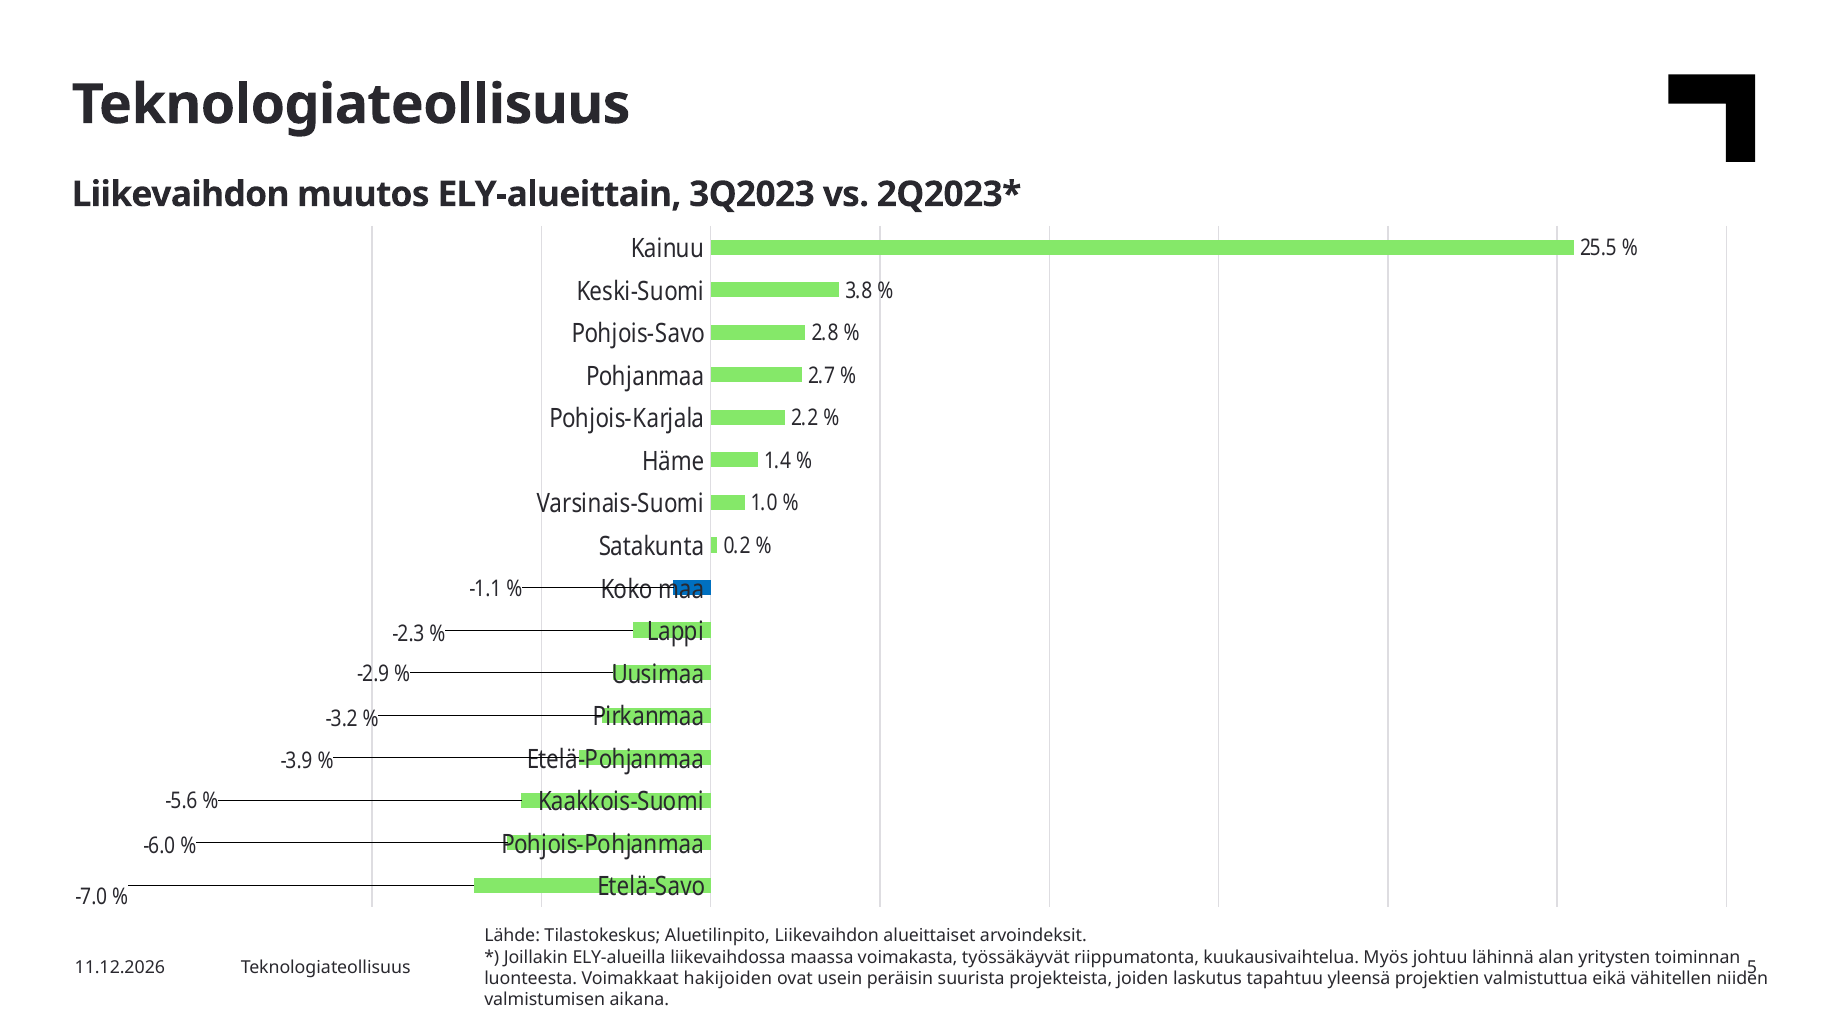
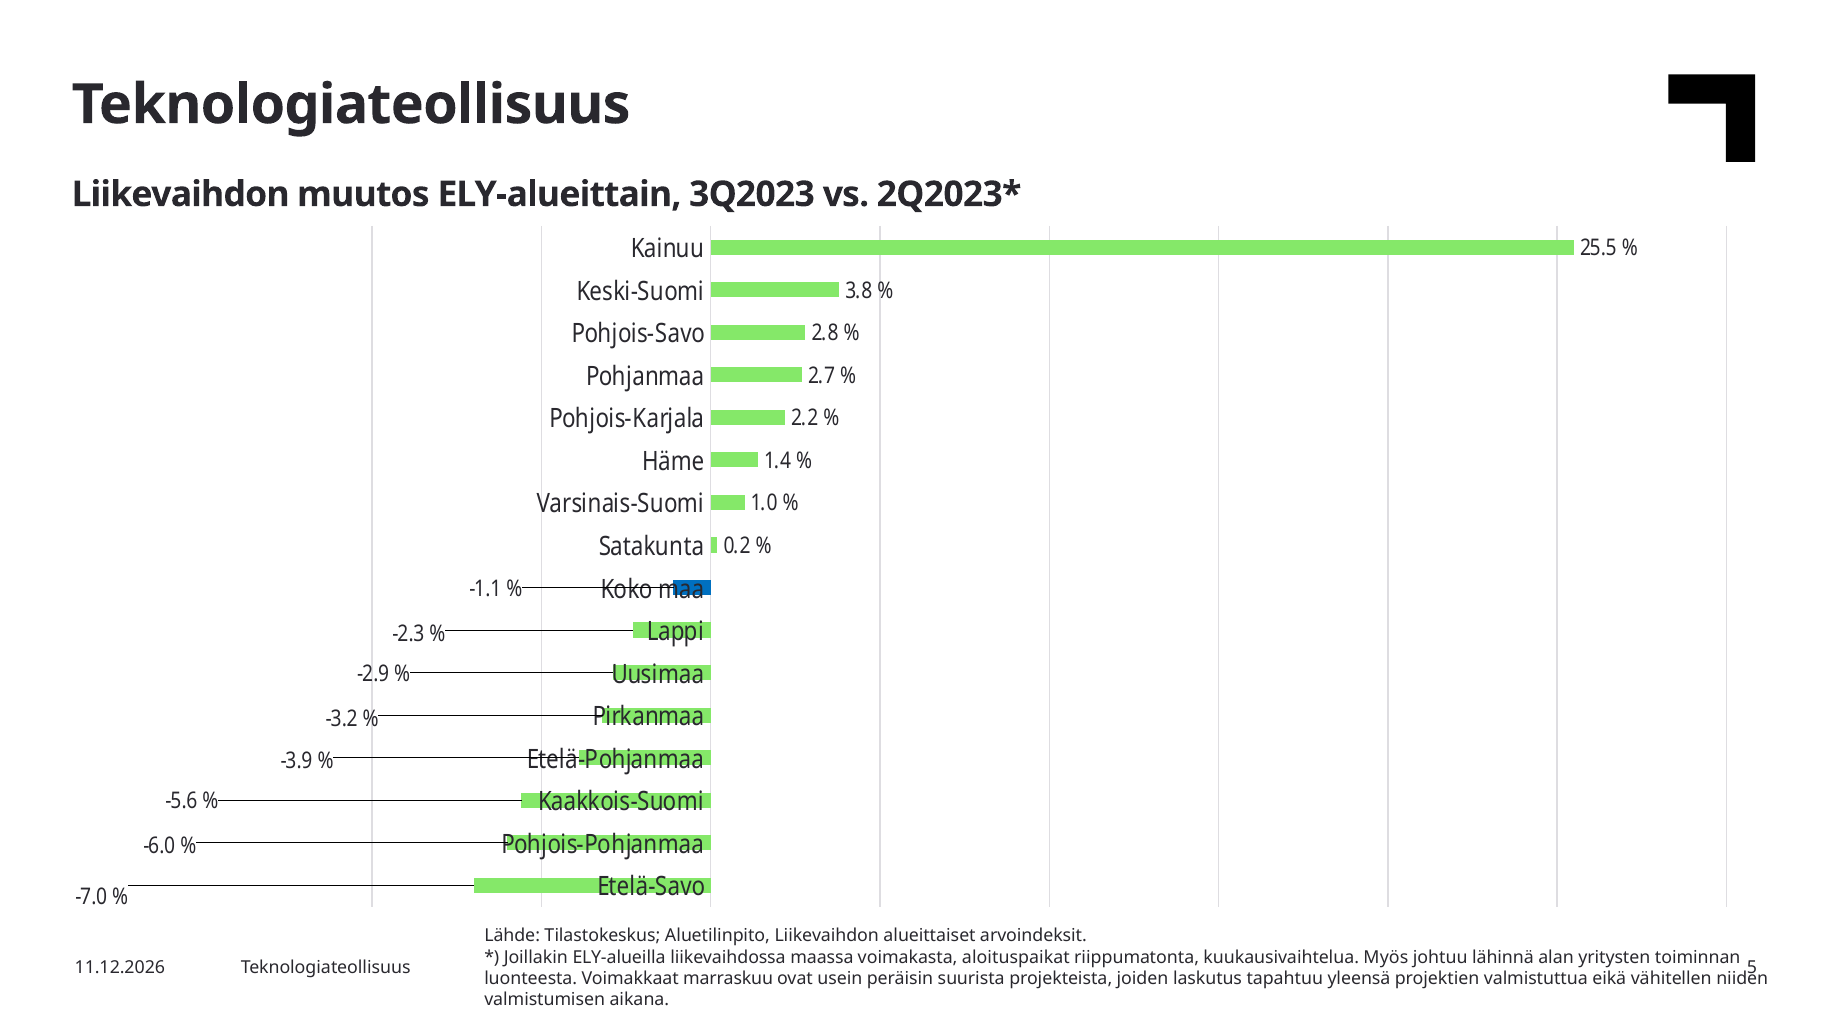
työssäkäyvät: työssäkäyvät -> aloituspaikat
hakijoiden: hakijoiden -> marraskuu
